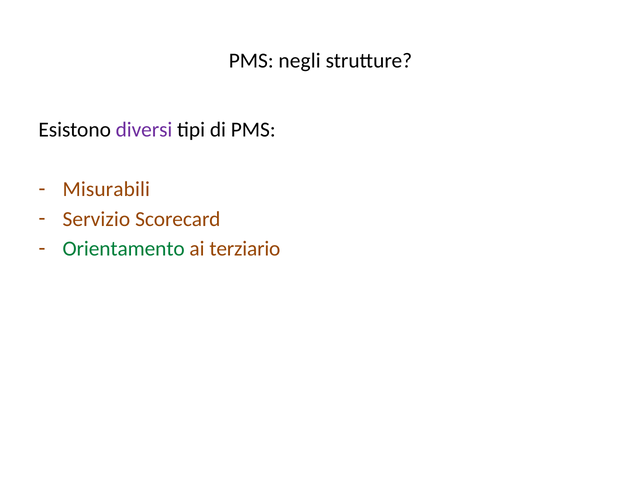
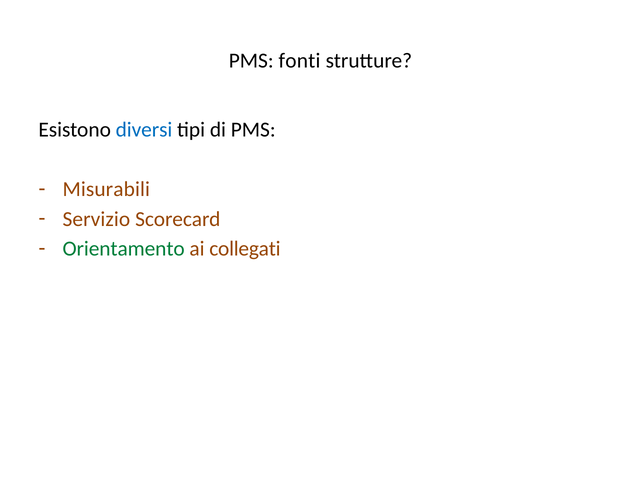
negli: negli -> fonti
diversi colour: purple -> blue
terziario: terziario -> collegati
